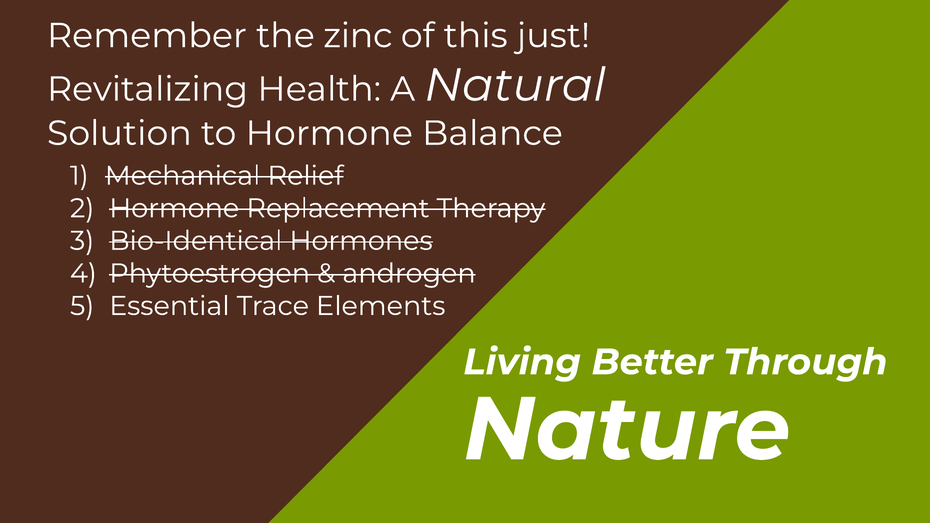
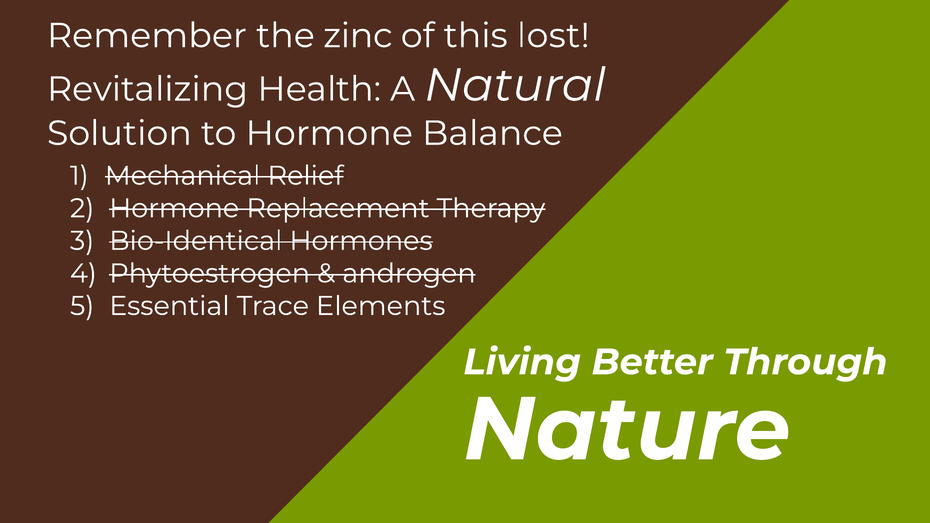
just: just -> lost
